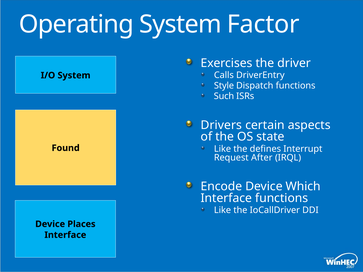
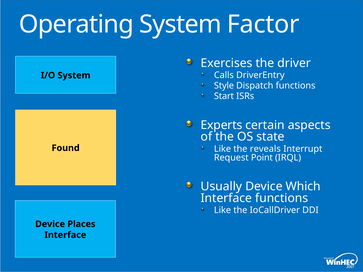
Such: Such -> Start
Drivers: Drivers -> Experts
defines: defines -> reveals
After: After -> Point
Encode: Encode -> Usually
